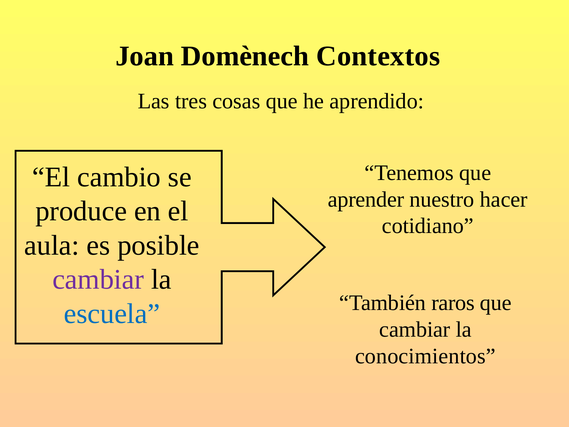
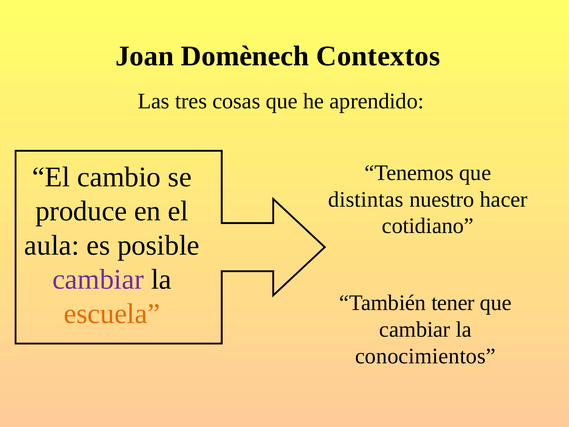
aprender: aprender -> distintas
raros: raros -> tener
escuela colour: blue -> orange
